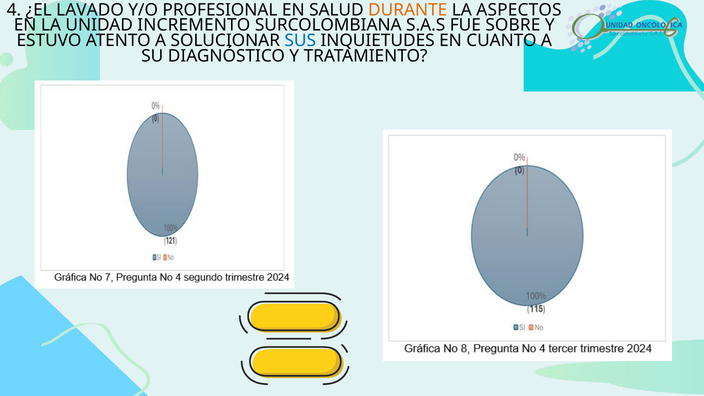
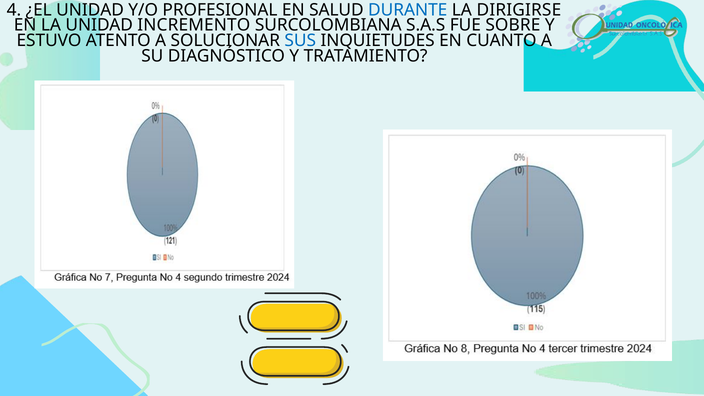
¿EL LAVADO: LAVADO -> UNIDAD
DURANTE colour: orange -> blue
ASPECTOS: ASPECTOS -> DIRIGIRSE
